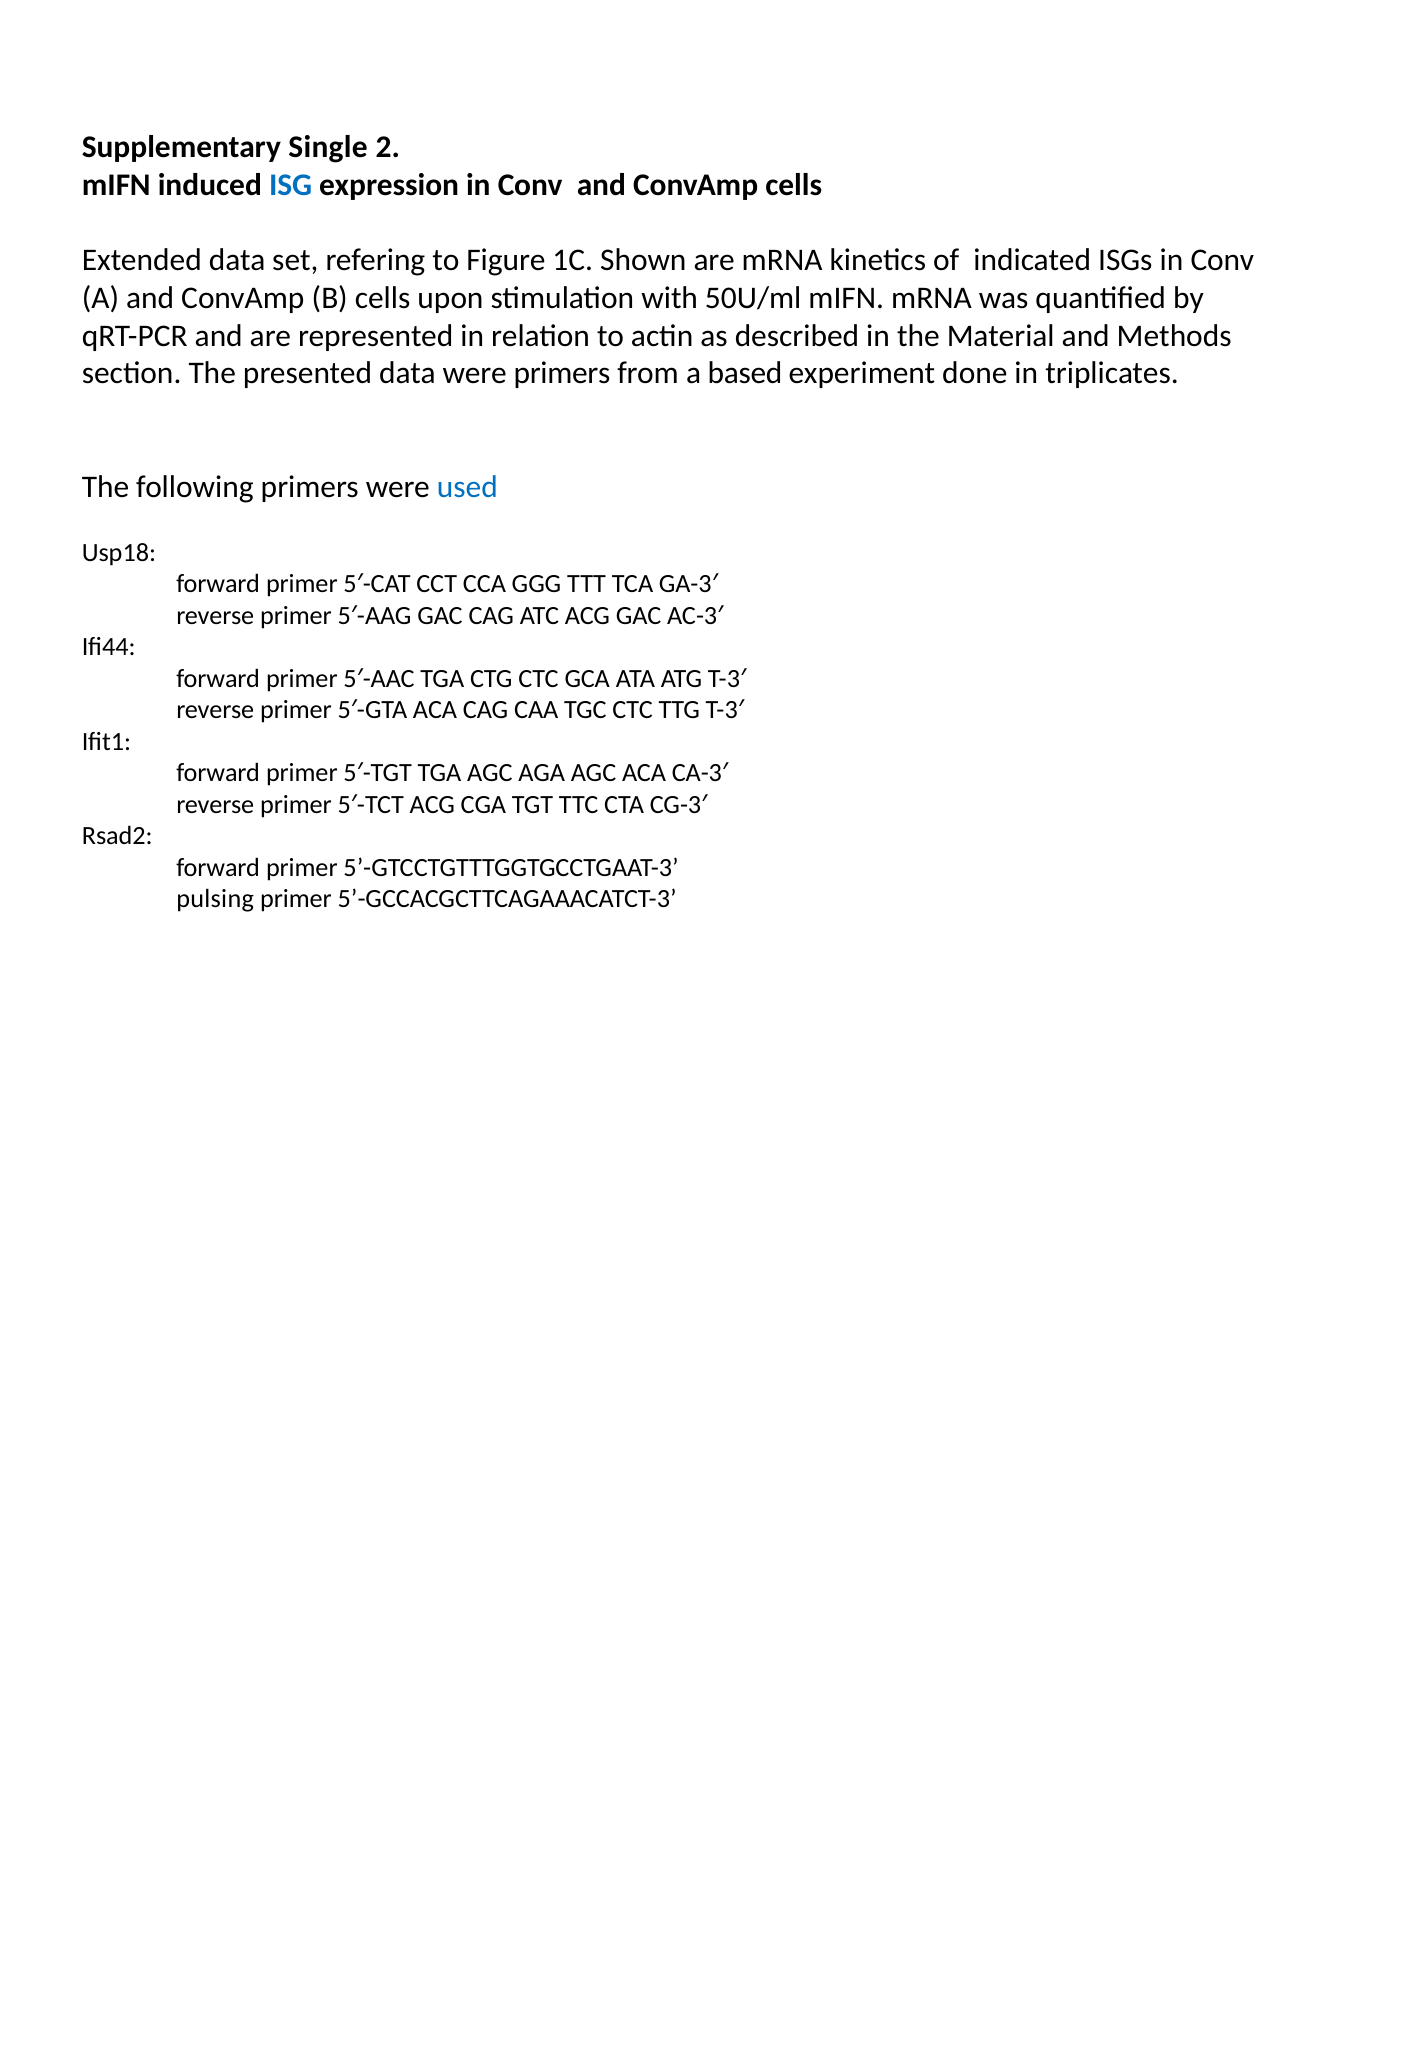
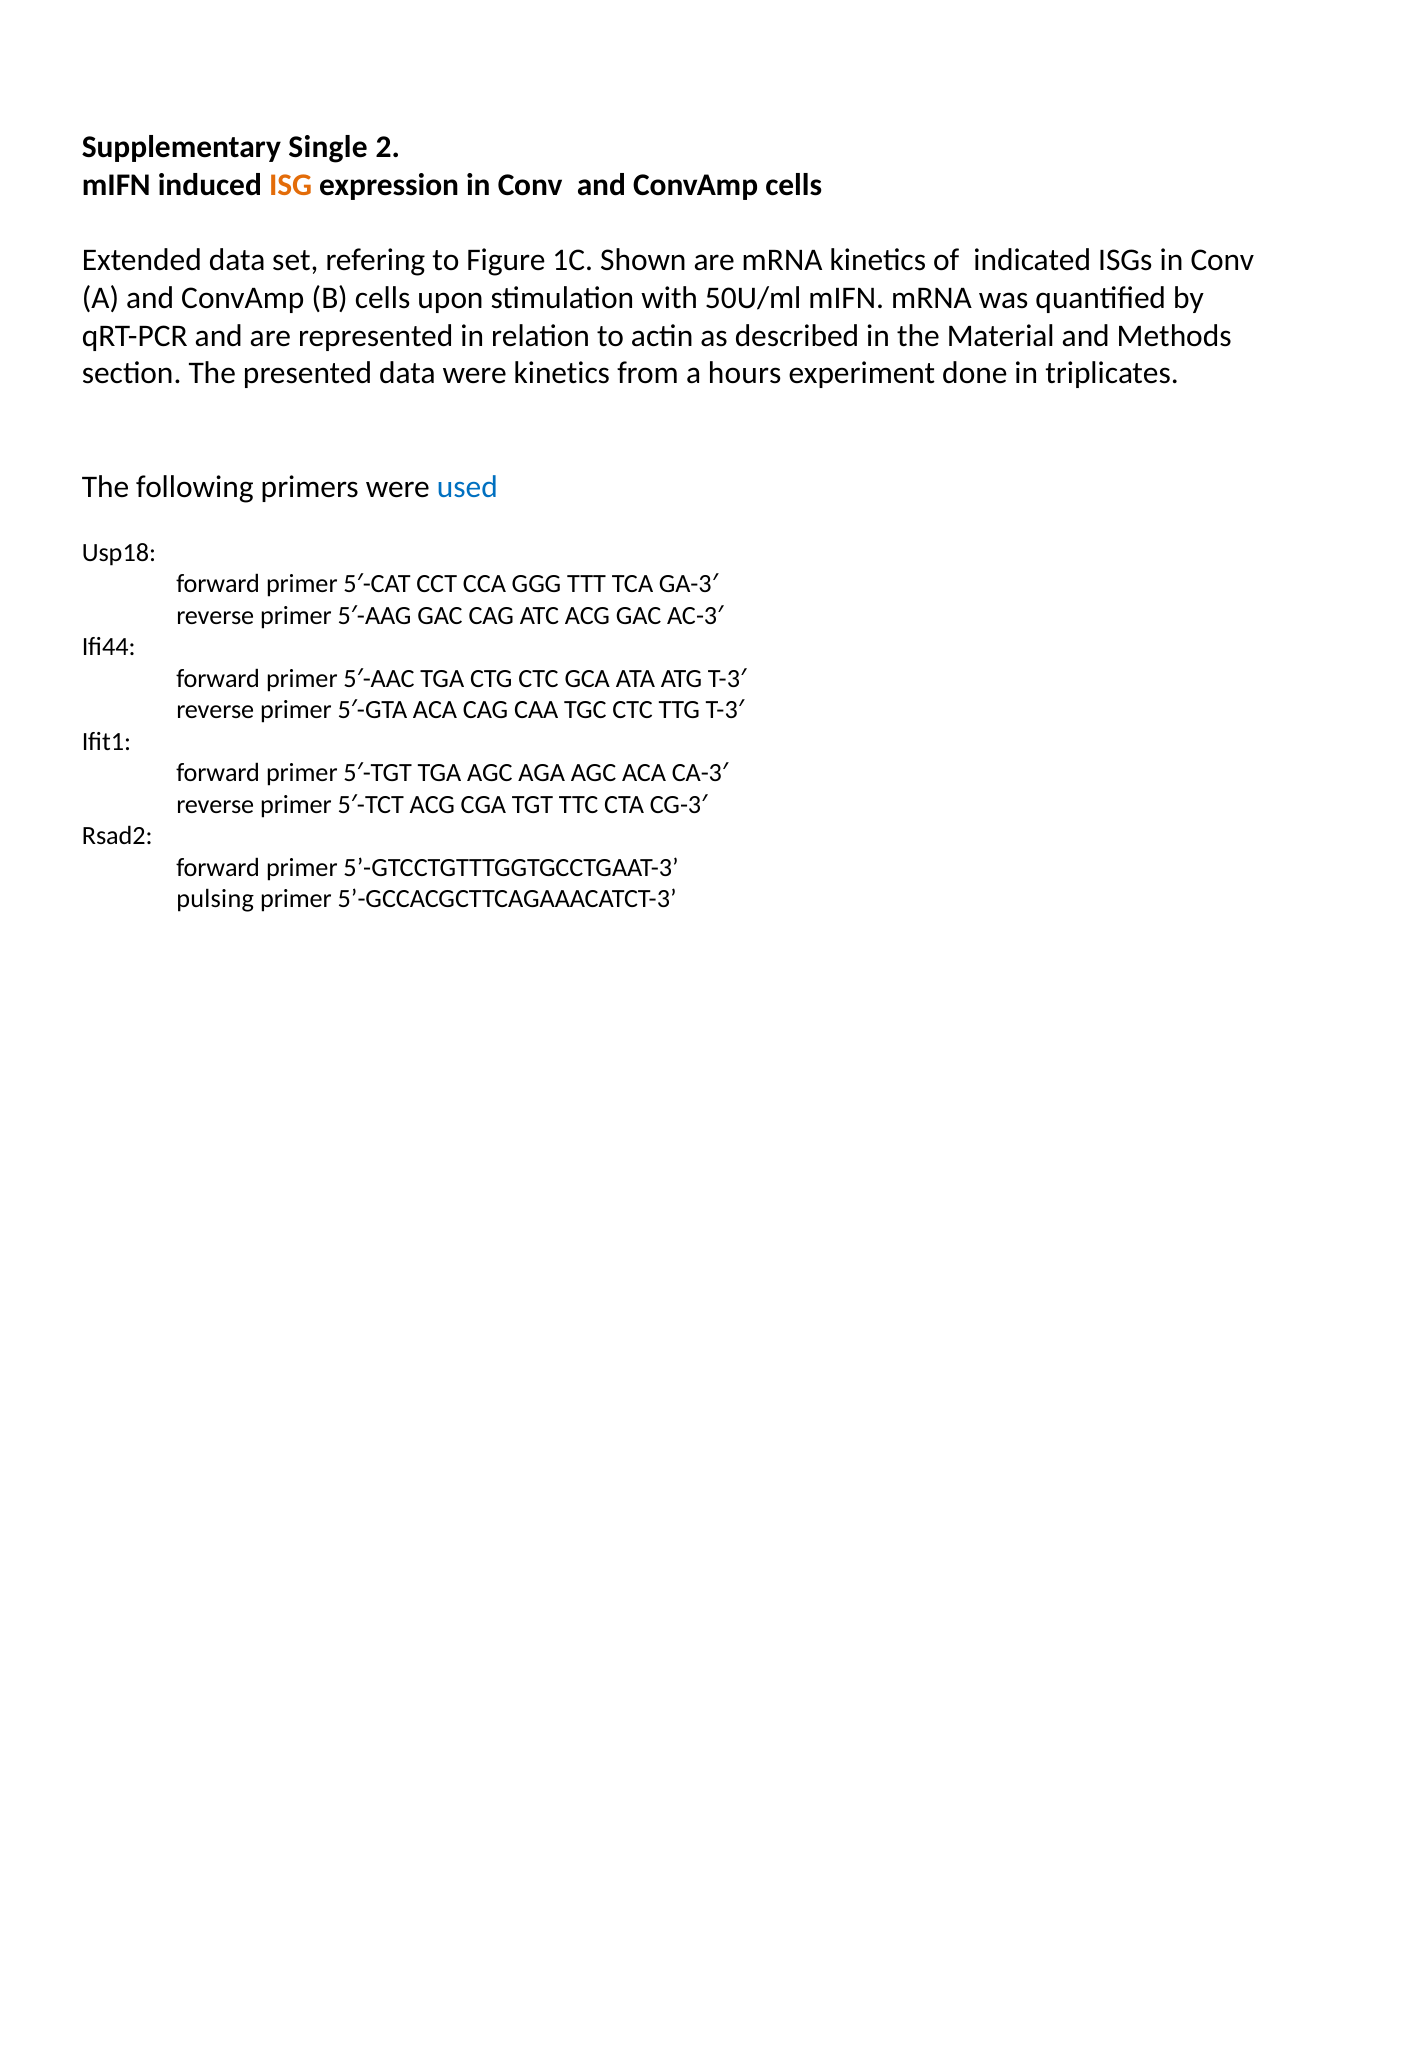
ISG colour: blue -> orange
were primers: primers -> kinetics
based: based -> hours
